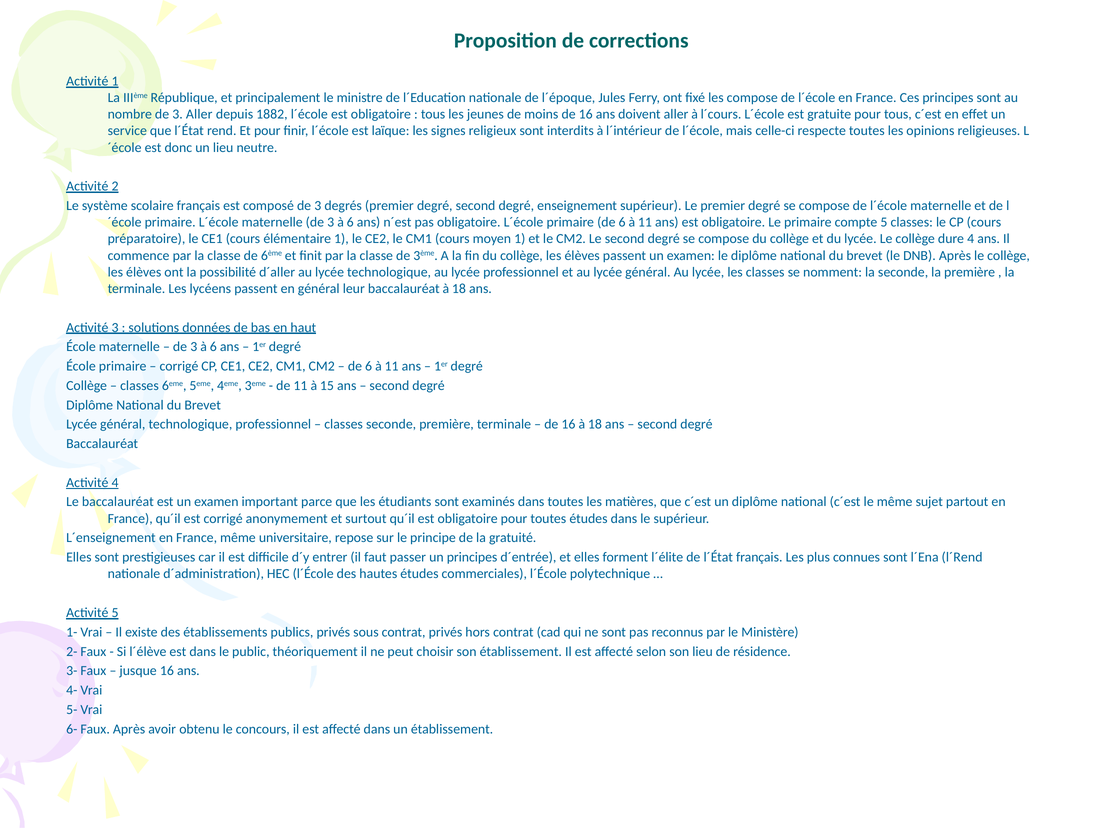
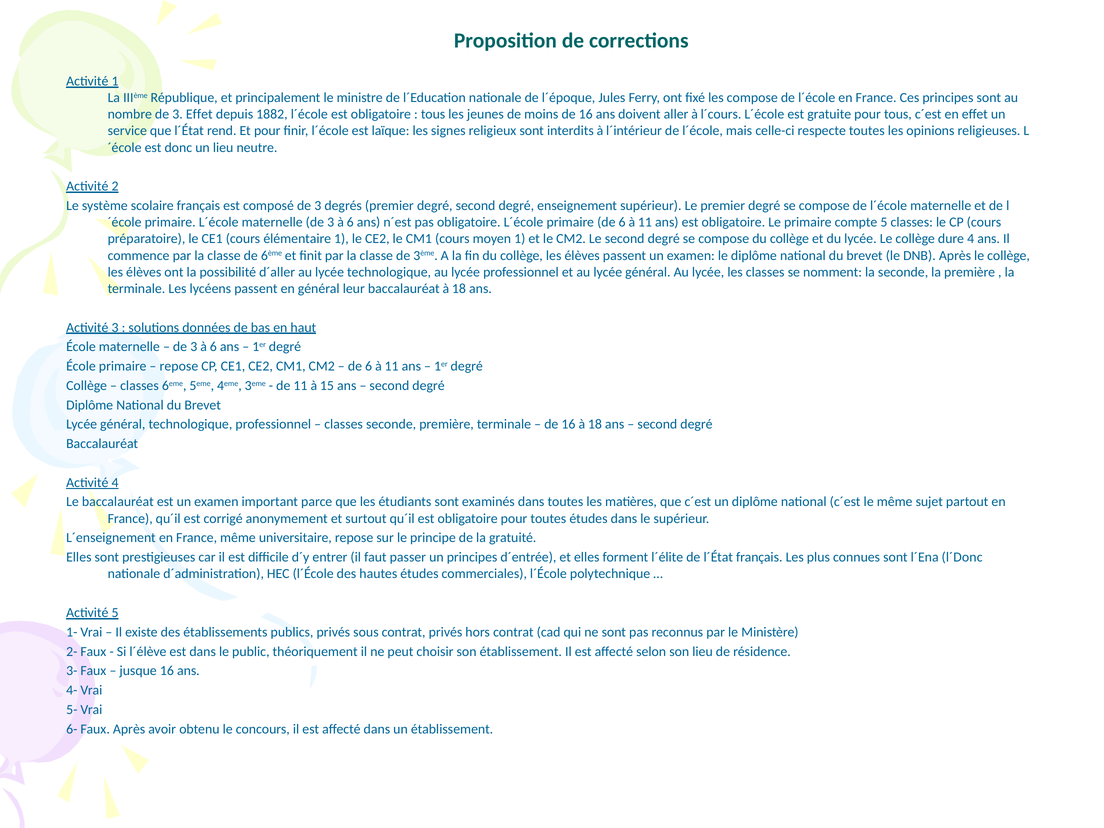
3 Aller: Aller -> Effet
corrigé at (179, 366): corrigé -> repose
l´Rend: l´Rend -> l´Donc
